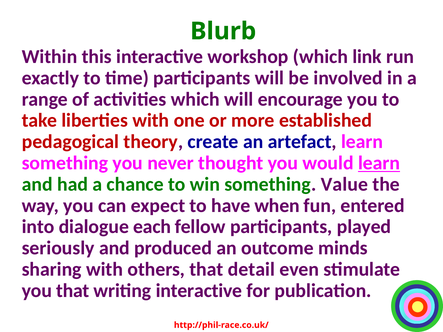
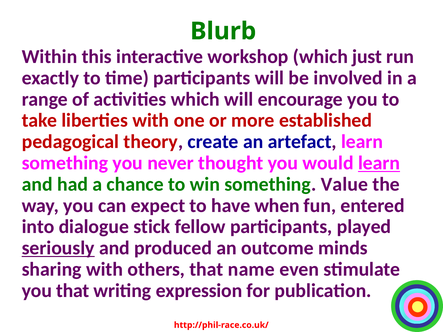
link: link -> just
each: each -> stick
seriously underline: none -> present
detail: detail -> name
writing interactive: interactive -> expression
